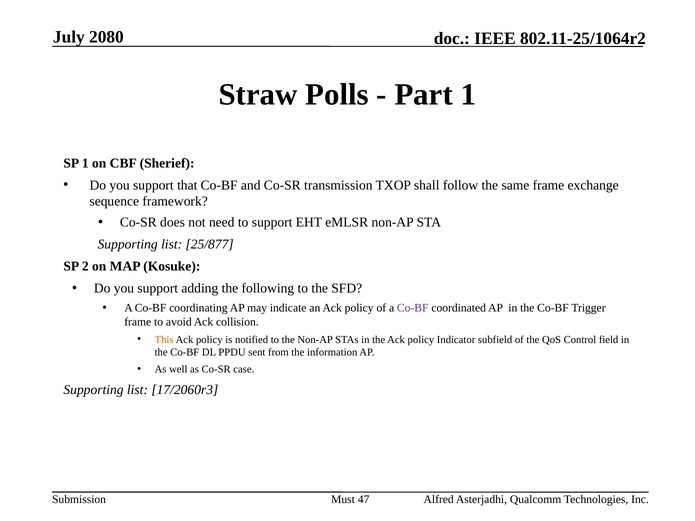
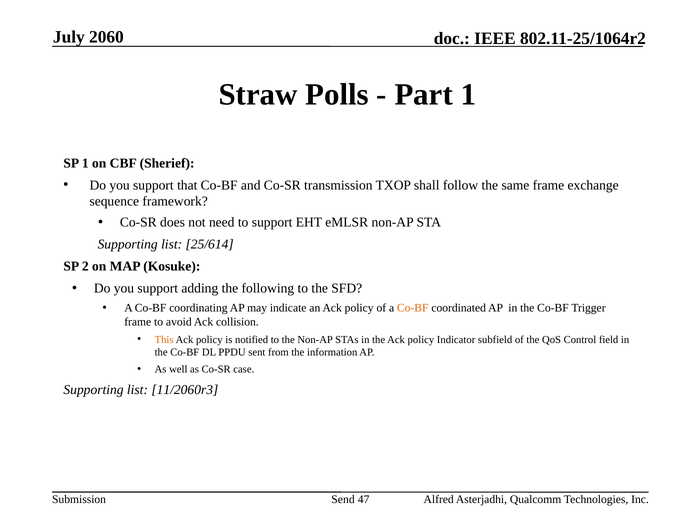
2080: 2080 -> 2060
25/877: 25/877 -> 25/614
Co-BF at (413, 308) colour: purple -> orange
17/2060r3: 17/2060r3 -> 11/2060r3
Must: Must -> Send
